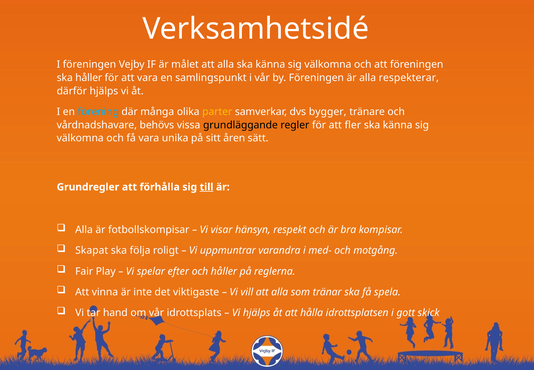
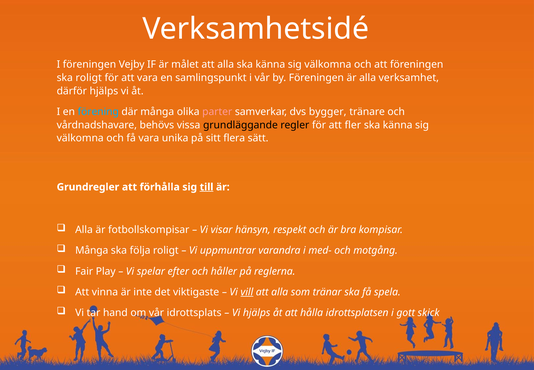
ska håller: håller -> roligt
respekterar: respekterar -> verksamhet
parter colour: yellow -> pink
åren: åren -> flera
Skapat at (92, 250): Skapat -> Många
vill underline: none -> present
